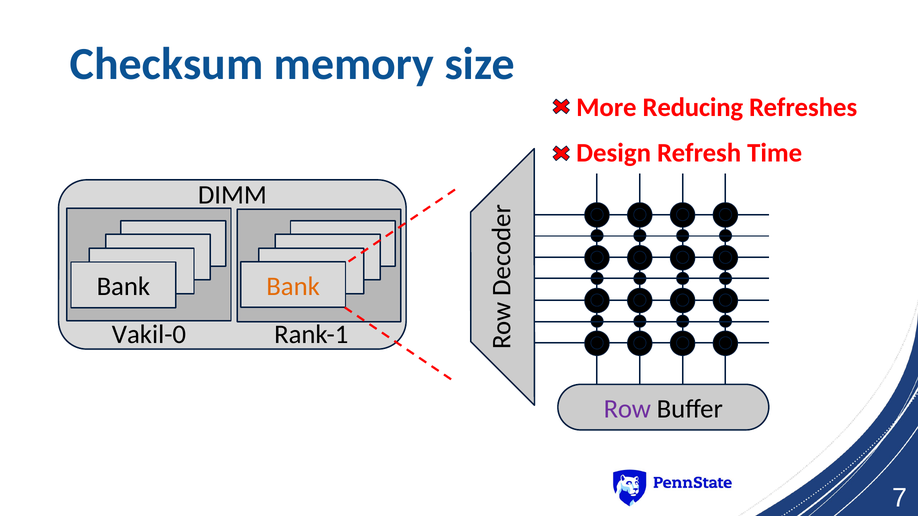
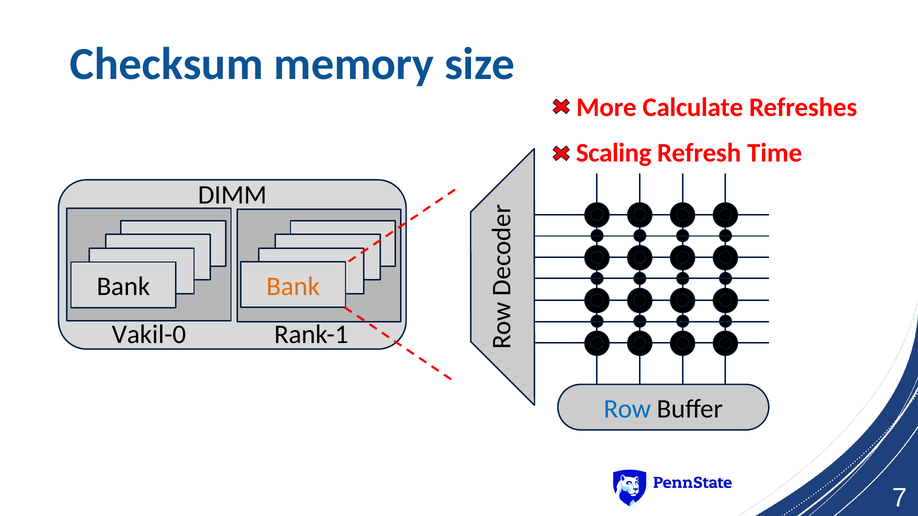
Reducing: Reducing -> Calculate
Design: Design -> Scaling
Row colour: purple -> blue
